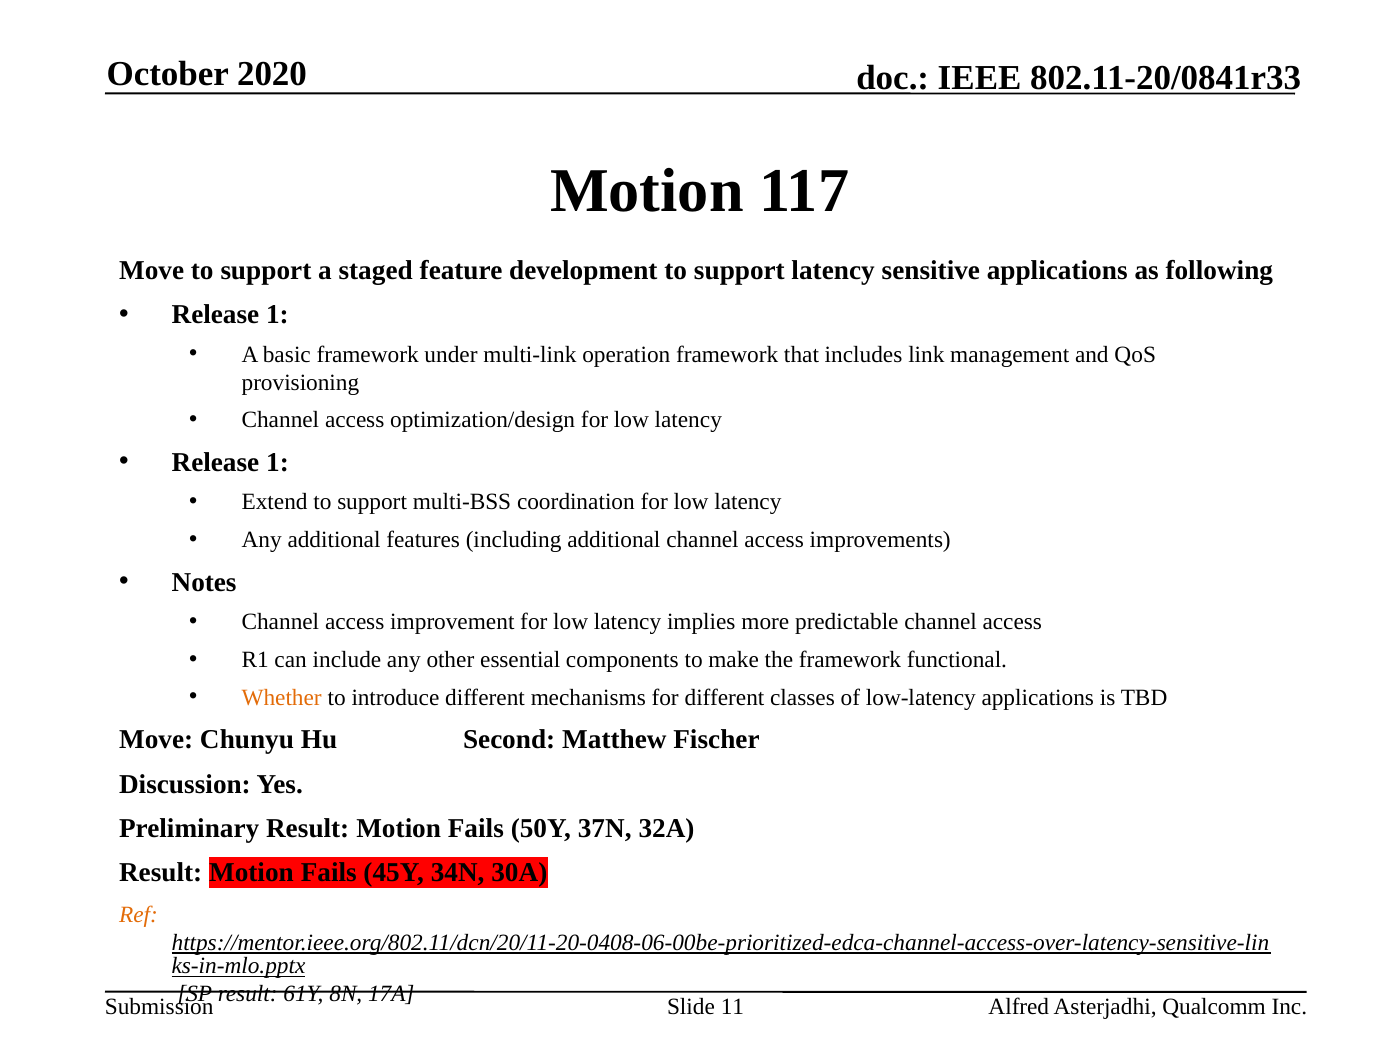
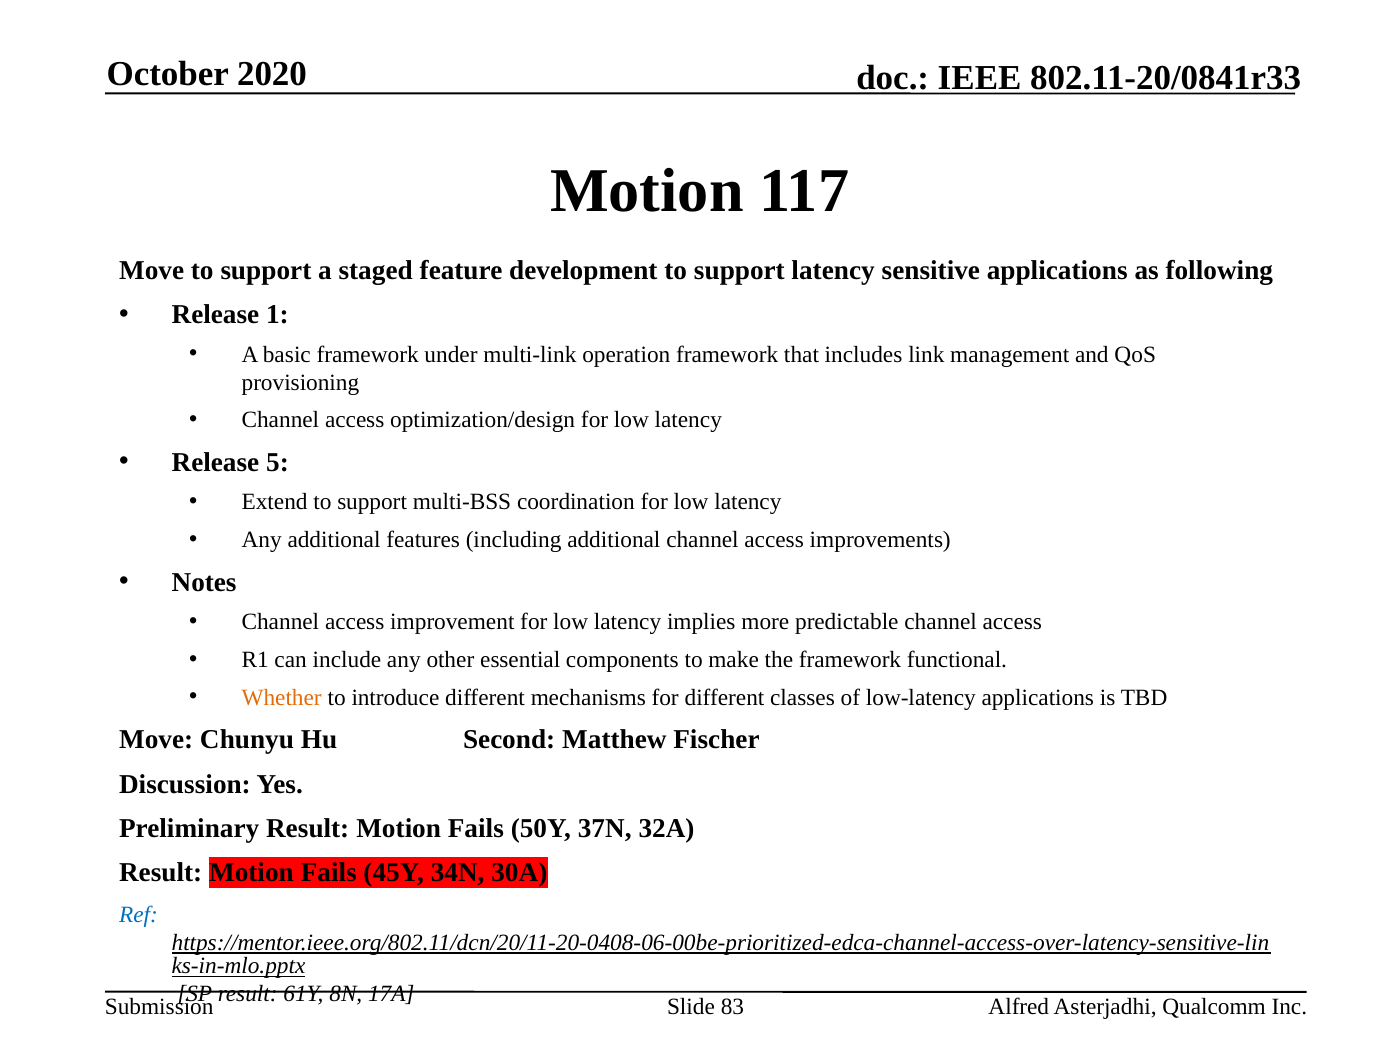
1 at (278, 462): 1 -> 5
Ref colour: orange -> blue
11: 11 -> 83
